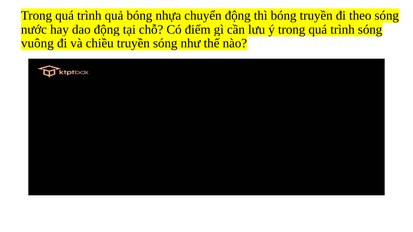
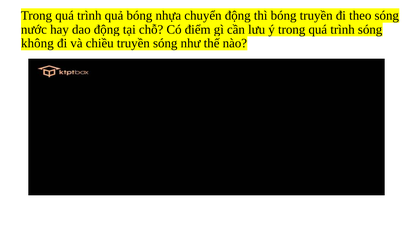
vuông: vuông -> không
